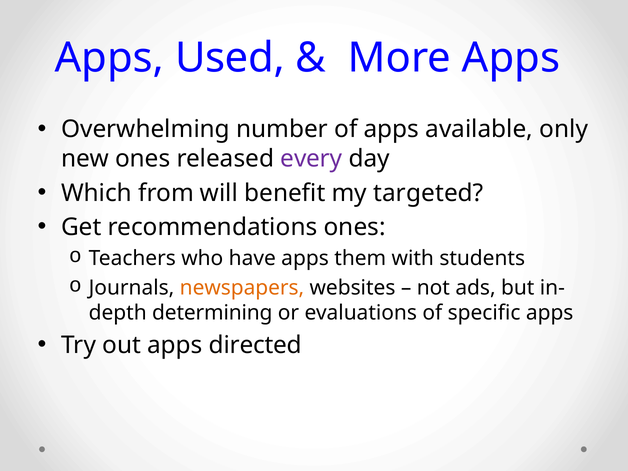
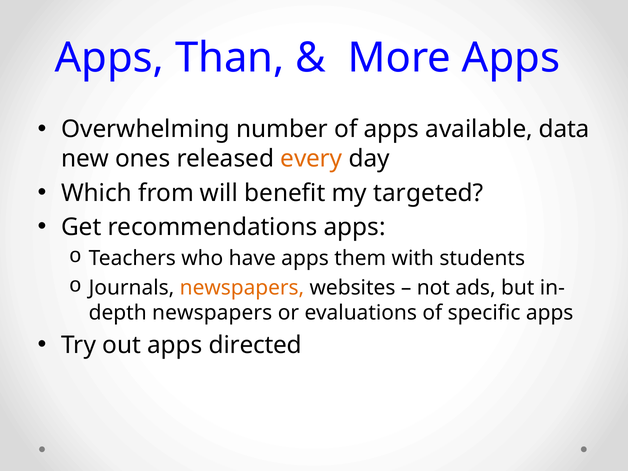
Used: Used -> Than
only: only -> data
every colour: purple -> orange
recommendations ones: ones -> apps
determining at (212, 313): determining -> newspapers
